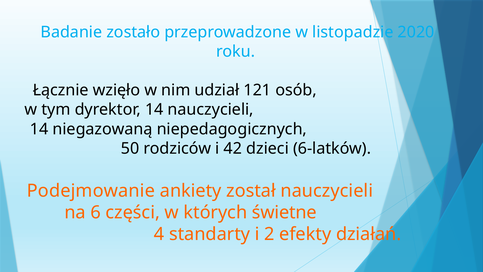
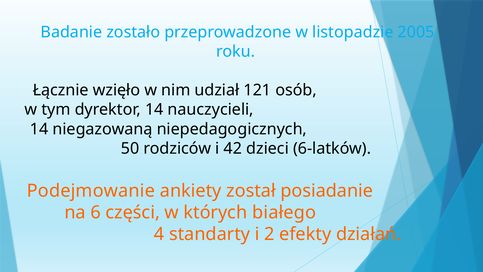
2020: 2020 -> 2005
został nauczycieli: nauczycieli -> posiadanie
świetne: świetne -> białego
